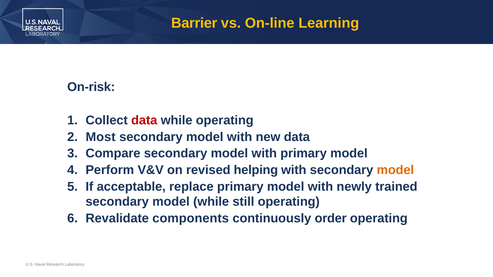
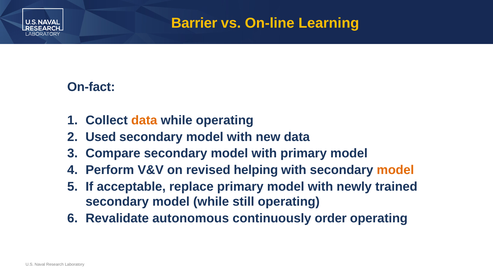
On-risk: On-risk -> On-fact
data at (144, 120) colour: red -> orange
Most: Most -> Used
components: components -> autonomous
